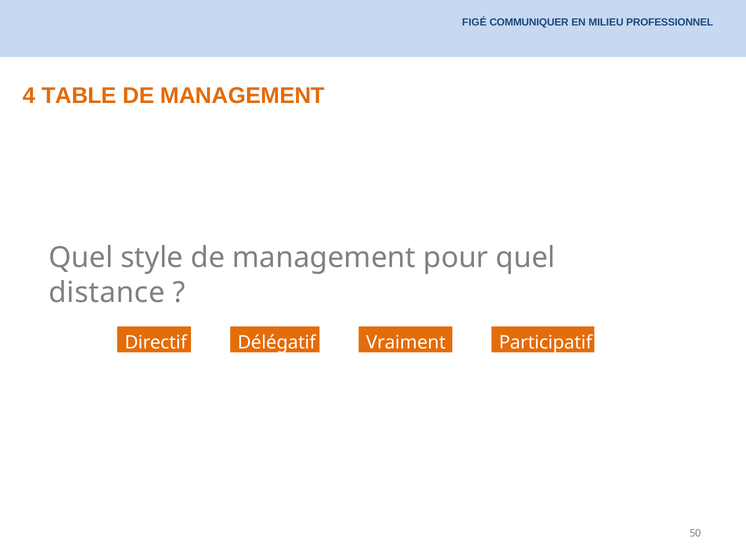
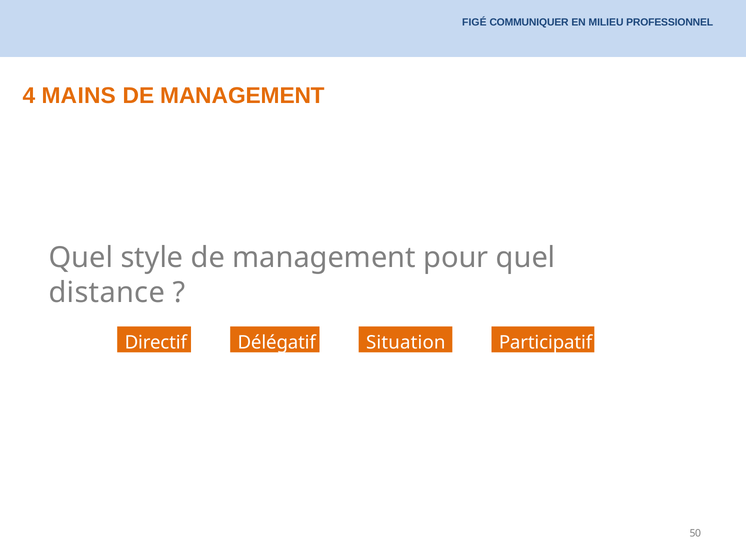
TABLE: TABLE -> MAINS
Vraiment: Vraiment -> Situation
